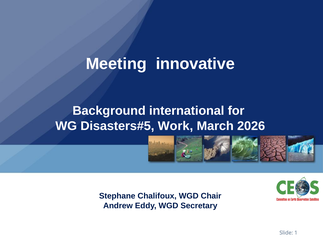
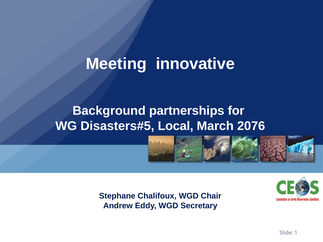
international: international -> partnerships
Work: Work -> Local
2026: 2026 -> 2076
